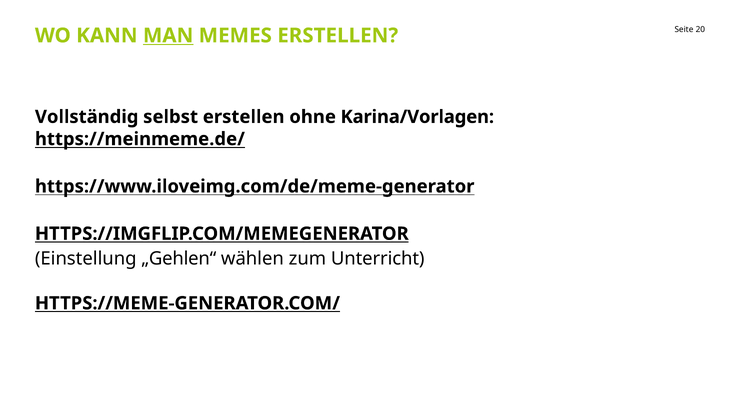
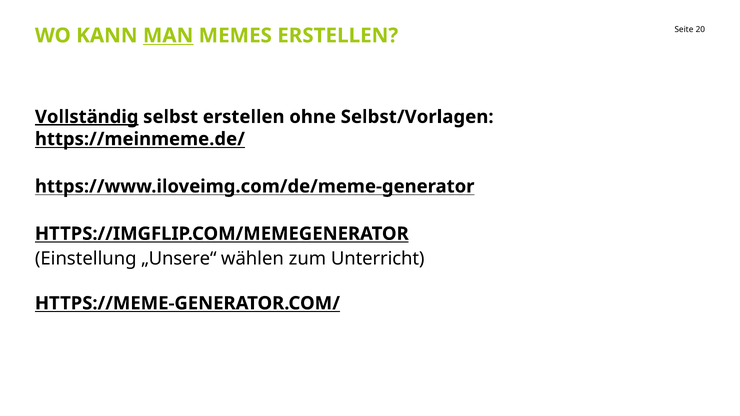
Vollständig underline: none -> present
Karina/Vorlagen: Karina/Vorlagen -> Selbst/Vorlagen
„Gehlen“: „Gehlen“ -> „Unsere“
